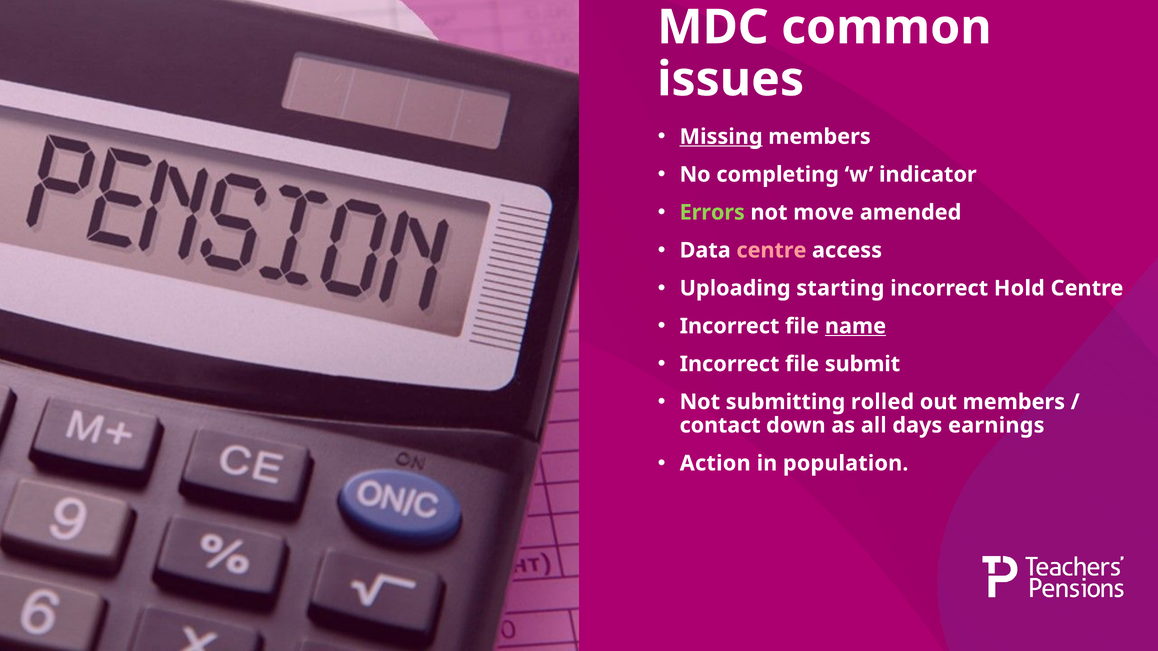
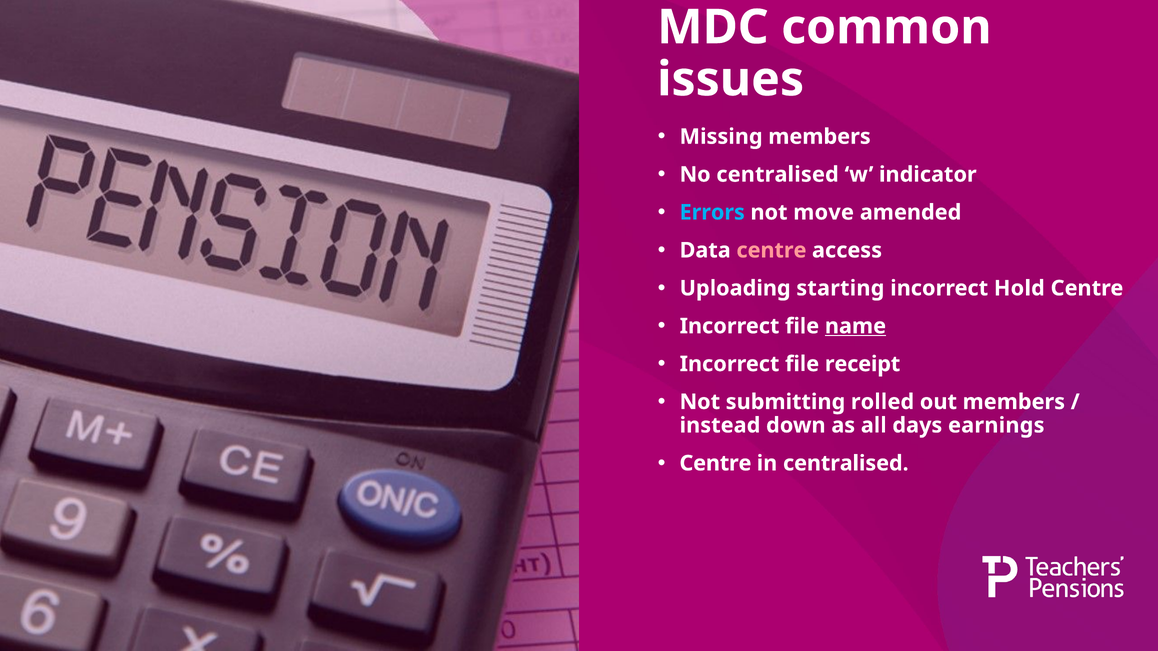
Missing underline: present -> none
No completing: completing -> centralised
Errors colour: light green -> light blue
submit: submit -> receipt
contact: contact -> instead
Action at (715, 464): Action -> Centre
in population: population -> centralised
